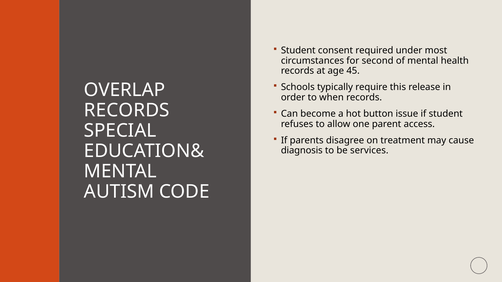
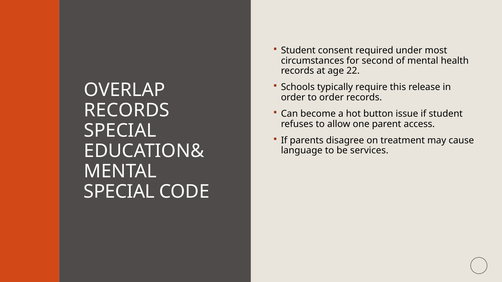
45: 45 -> 22
to when: when -> order
diagnosis: diagnosis -> language
AUTISM at (119, 192): AUTISM -> SPECIAL
